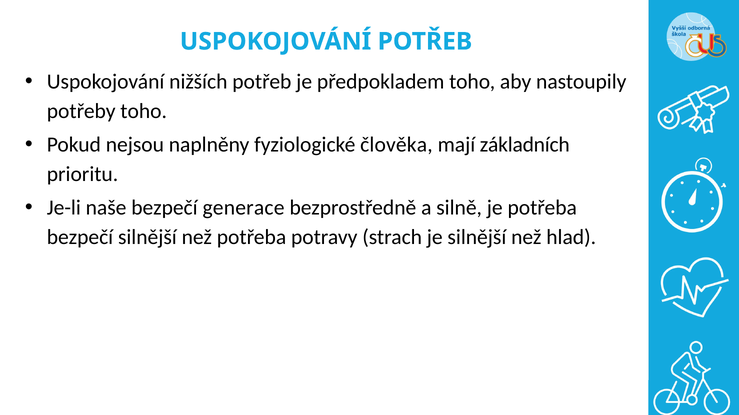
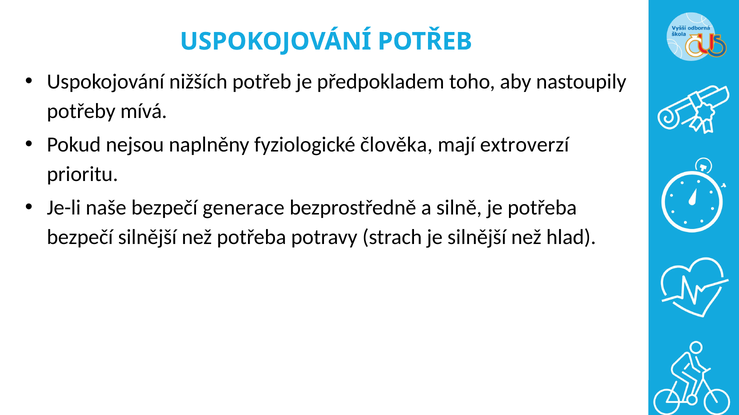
potřeby toho: toho -> mívá
základních: základních -> extroverzí
